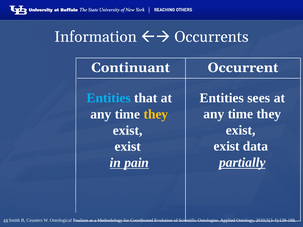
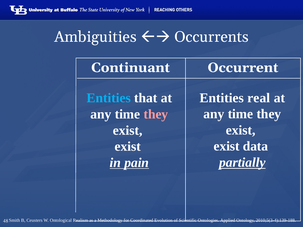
Information: Information -> Ambiguities
sees: sees -> real
they at (156, 114) colour: yellow -> pink
